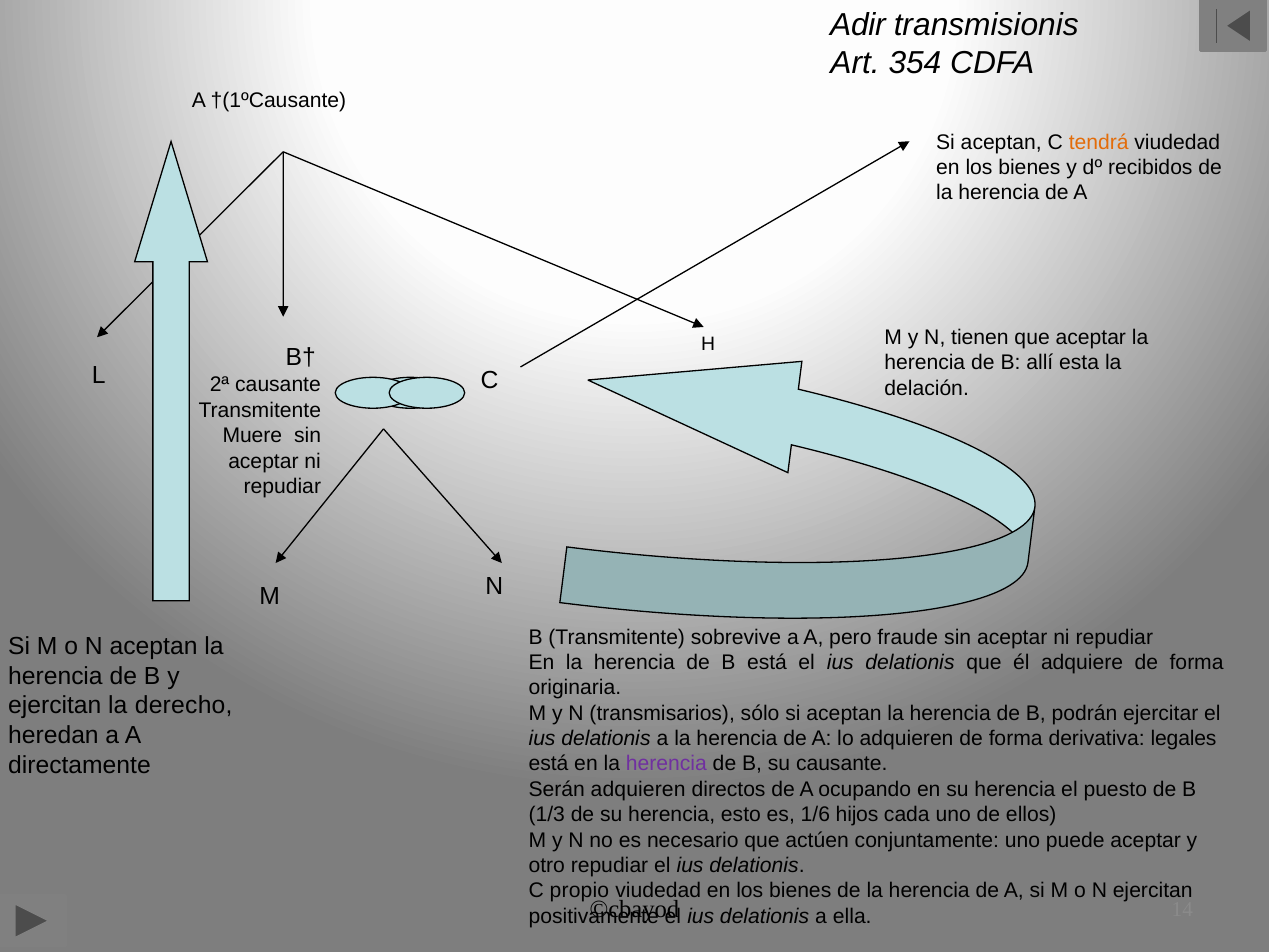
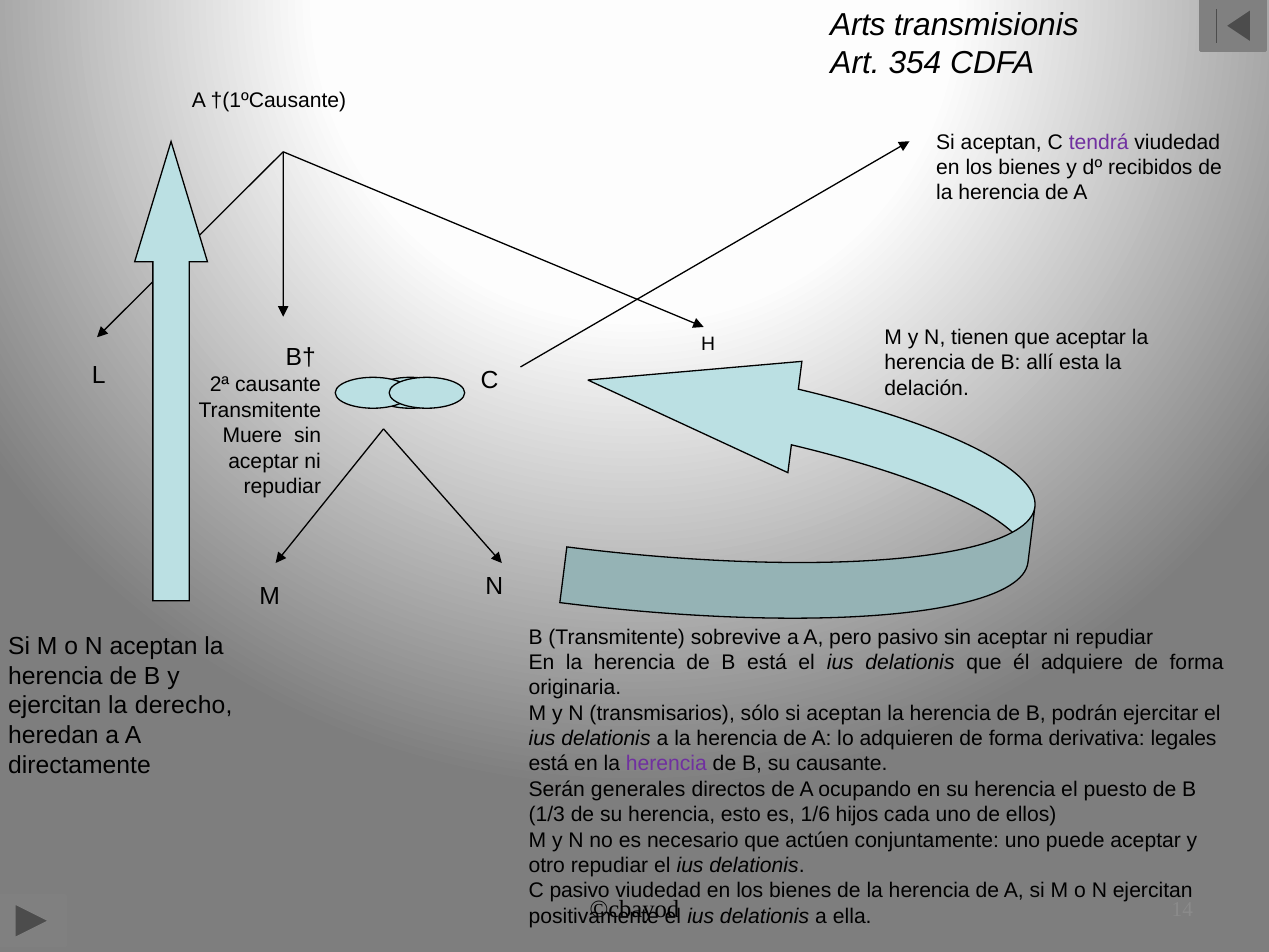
Adir: Adir -> Arts
tendrá colour: orange -> purple
pero fraude: fraude -> pasivo
Serán adquieren: adquieren -> generales
C propio: propio -> pasivo
